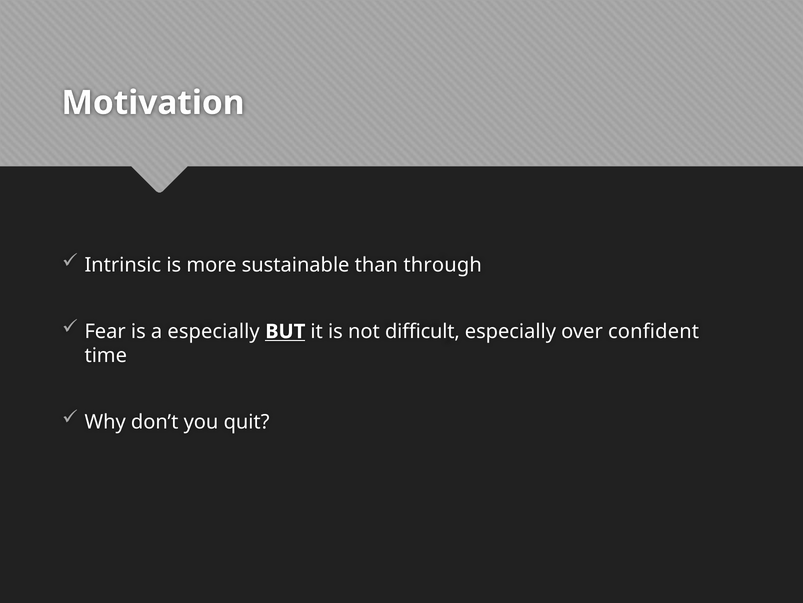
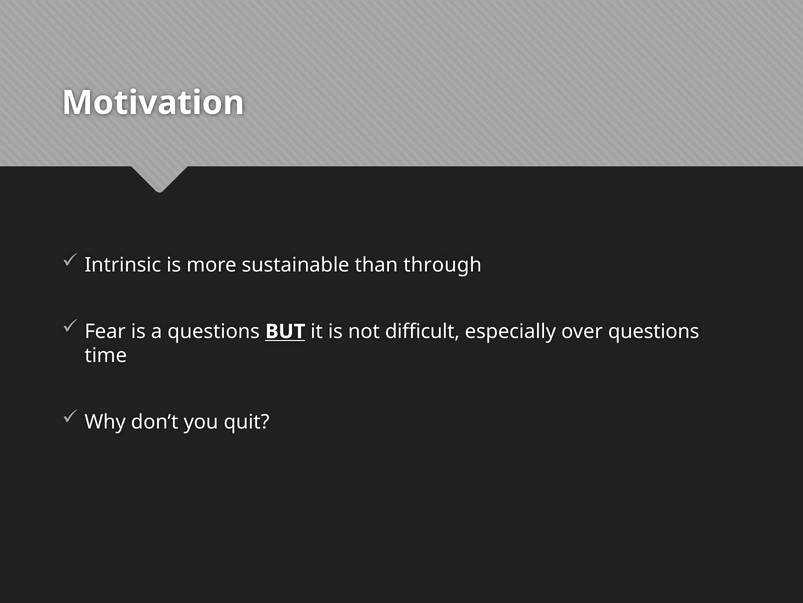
a especially: especially -> questions
over confident: confident -> questions
